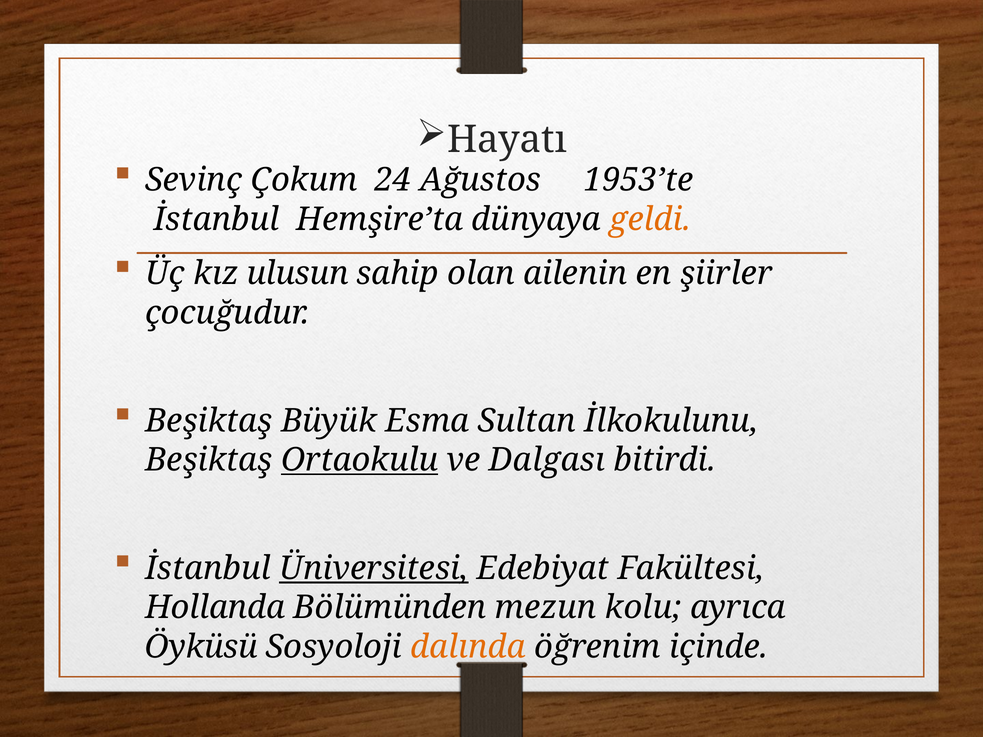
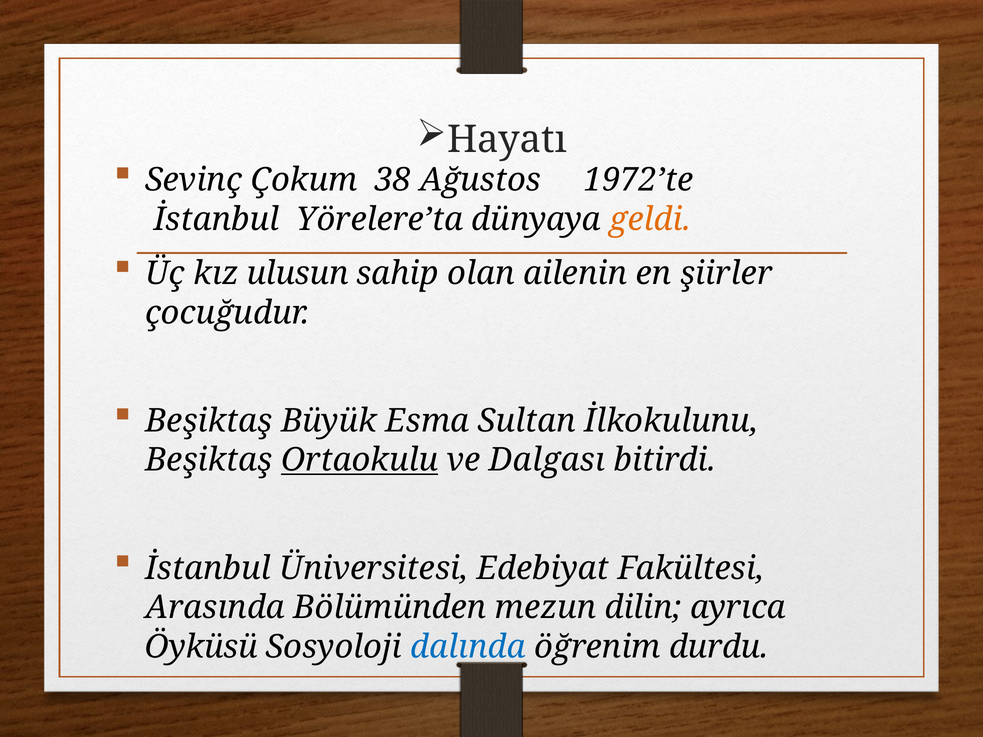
24: 24 -> 38
1953’te: 1953’te -> 1972’te
Hemşire’ta: Hemşire’ta -> Yörelere’ta
Üniversitesi underline: present -> none
Hollanda: Hollanda -> Arasında
kolu: kolu -> dilin
dalında colour: orange -> blue
içinde: içinde -> durdu
